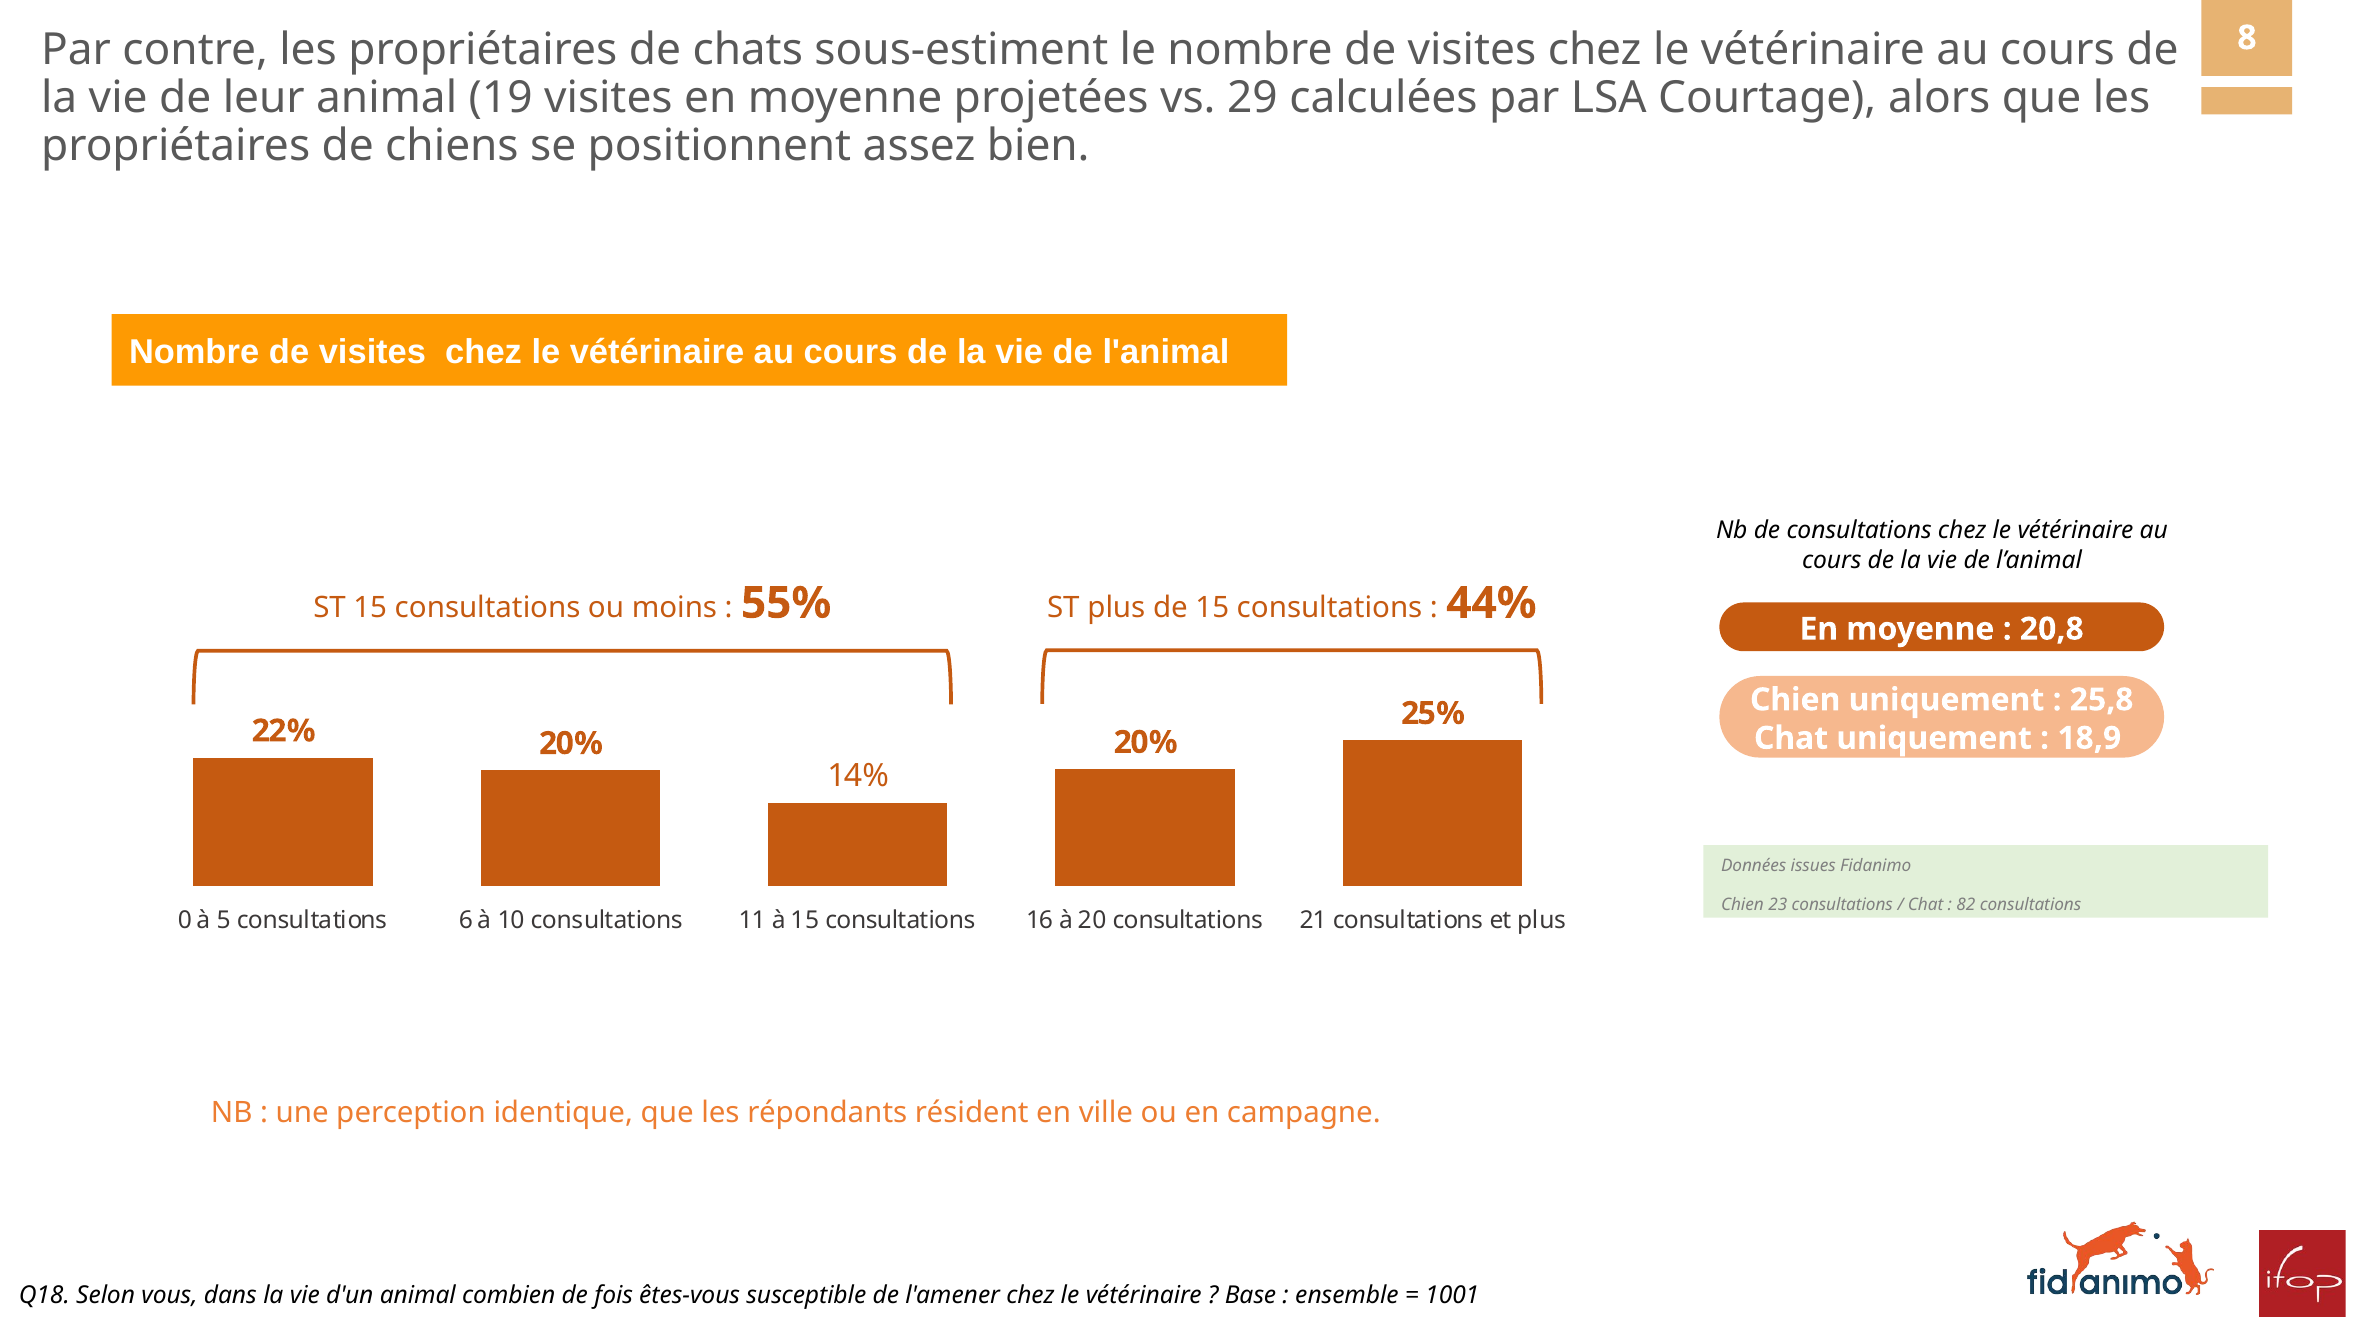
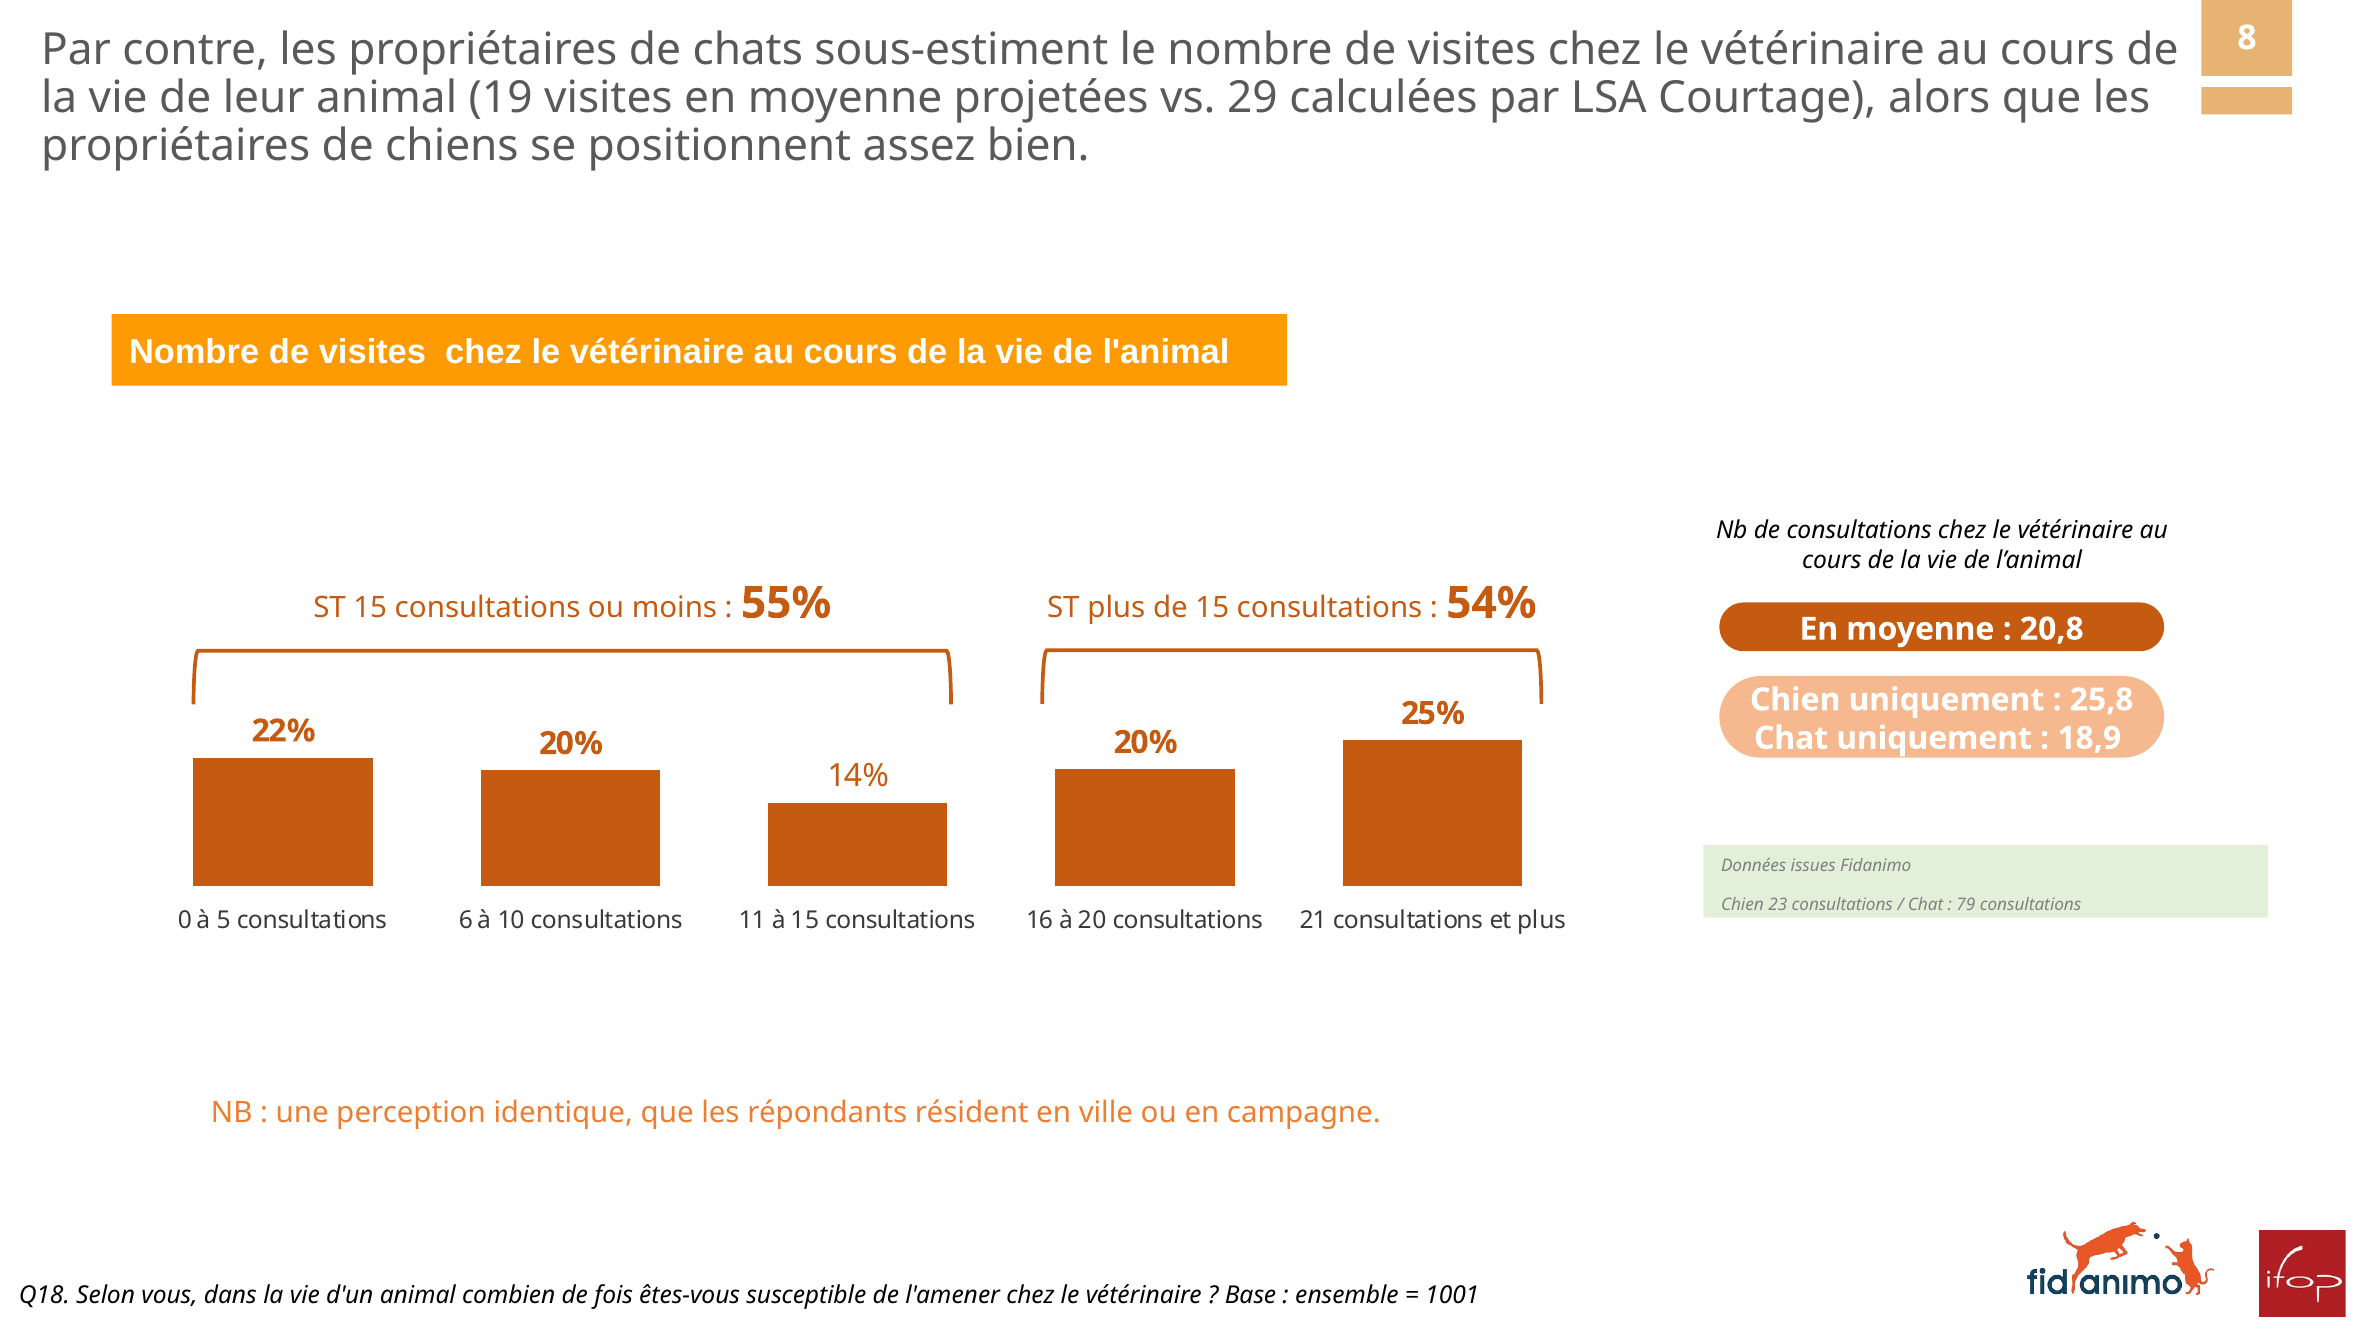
44%: 44% -> 54%
82: 82 -> 79
